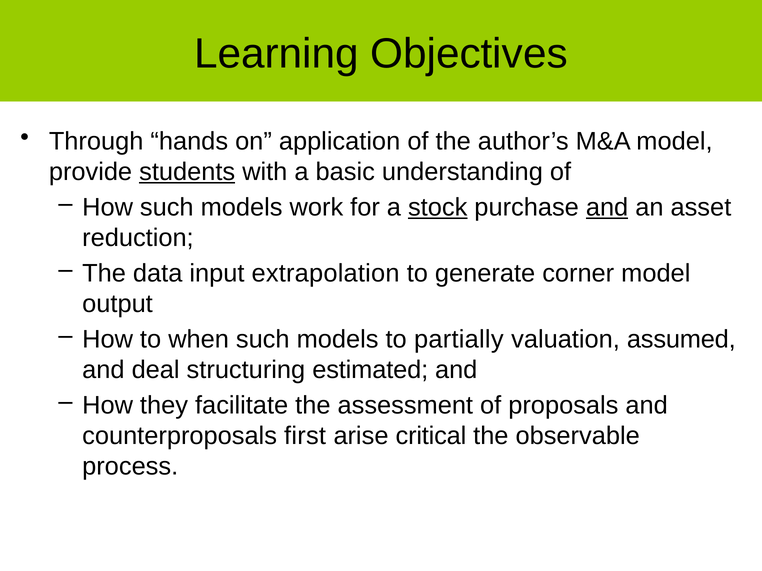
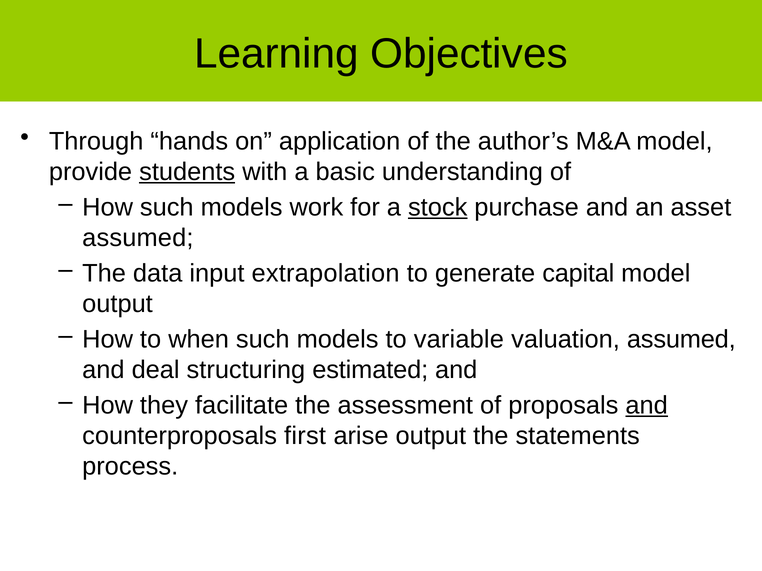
and at (607, 208) underline: present -> none
reduction at (138, 238): reduction -> assumed
corner: corner -> capital
partially: partially -> variable
and at (647, 406) underline: none -> present
arise critical: critical -> output
observable: observable -> statements
